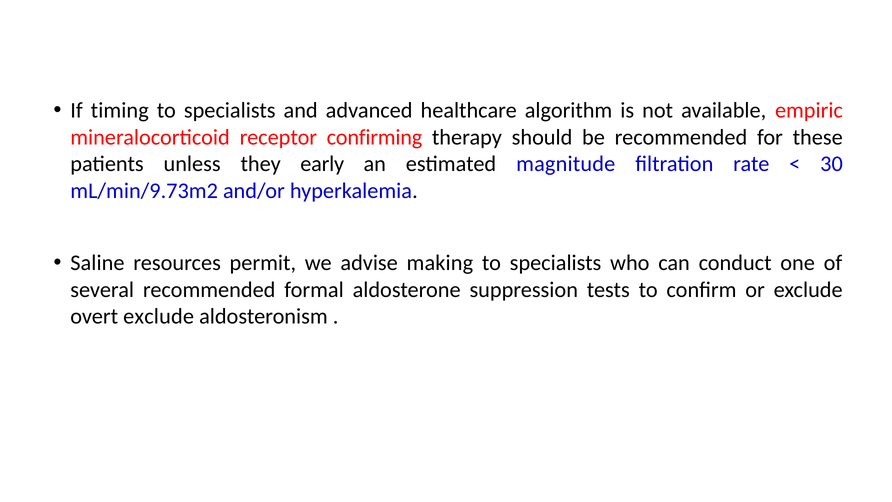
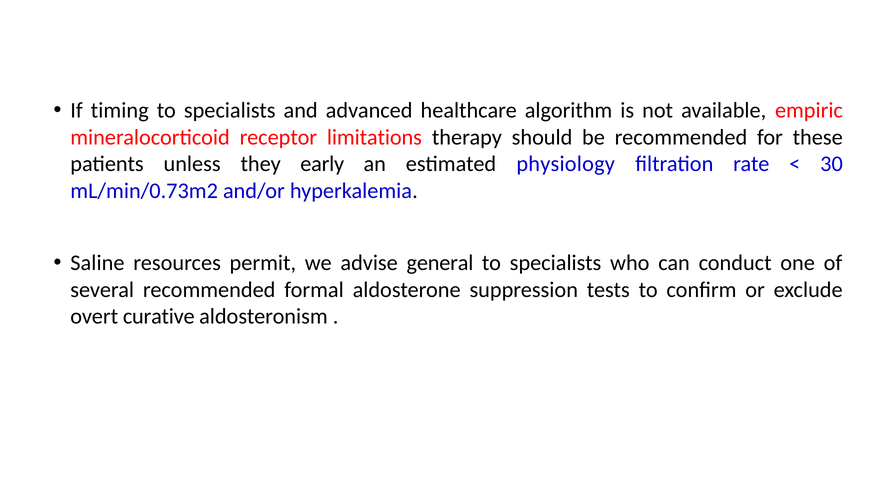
confirming: confirming -> limitations
magnitude: magnitude -> physiology
mL/min/9.73m2: mL/min/9.73m2 -> mL/min/0.73m2
making: making -> general
overt exclude: exclude -> curative
